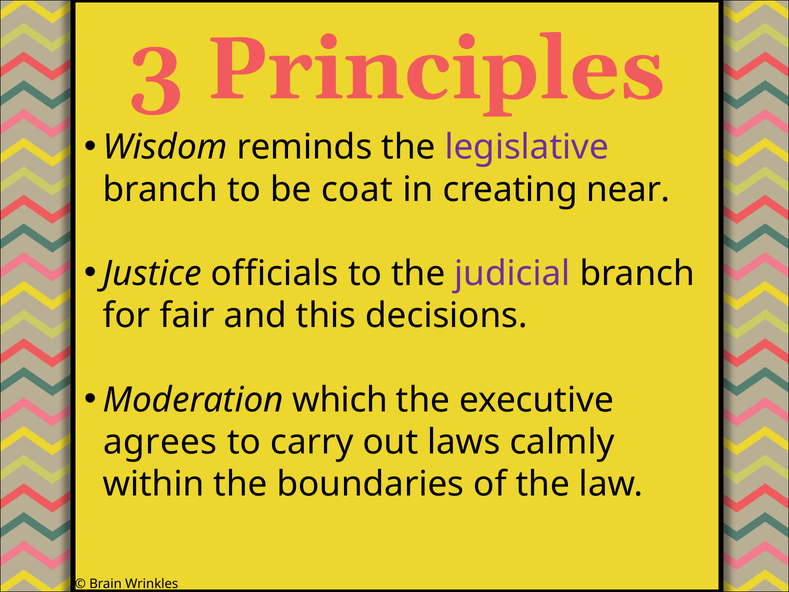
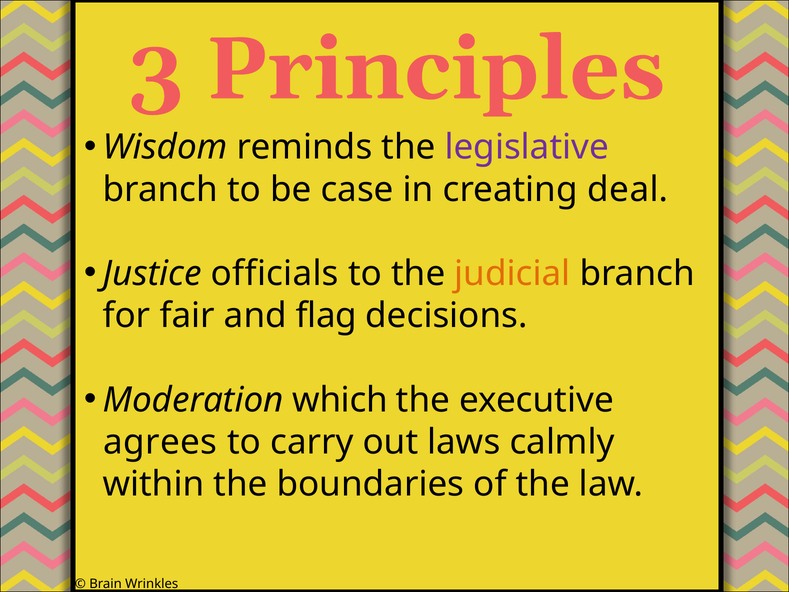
coat: coat -> case
near: near -> deal
judicial colour: purple -> orange
this: this -> flag
